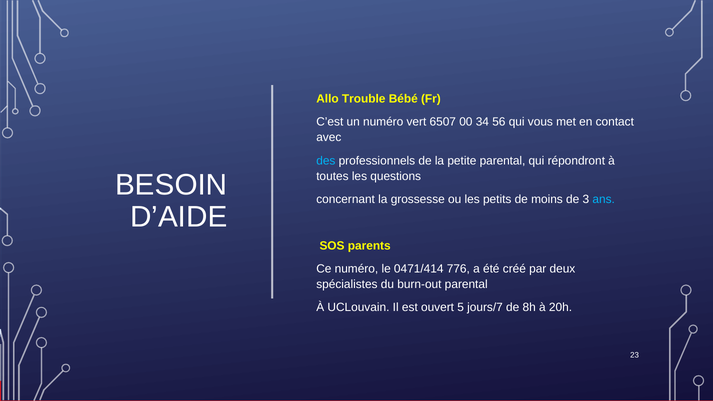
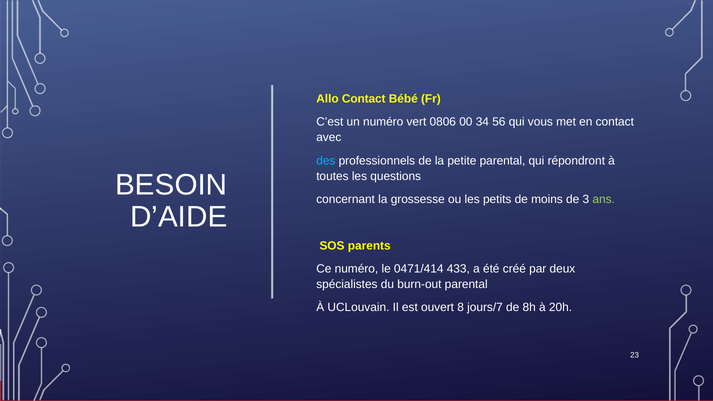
Allo Trouble: Trouble -> Contact
6507: 6507 -> 0806
ans colour: light blue -> light green
776: 776 -> 433
5: 5 -> 8
